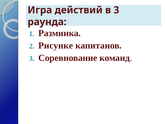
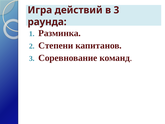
Рисунке: Рисунке -> Степени
